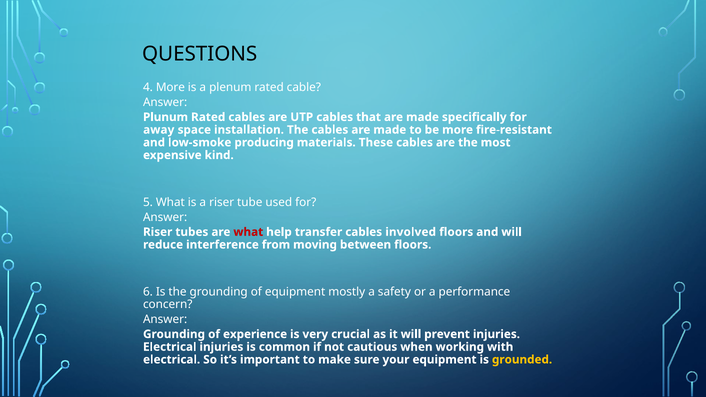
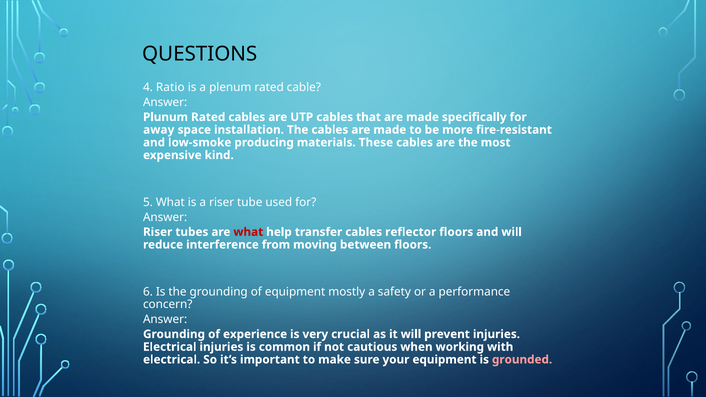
4 More: More -> Ratio
involved: involved -> reflector
grounded colour: yellow -> pink
